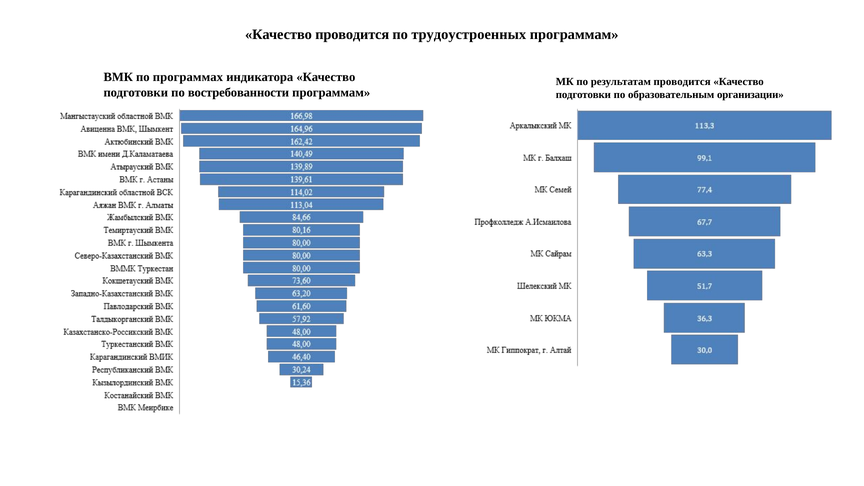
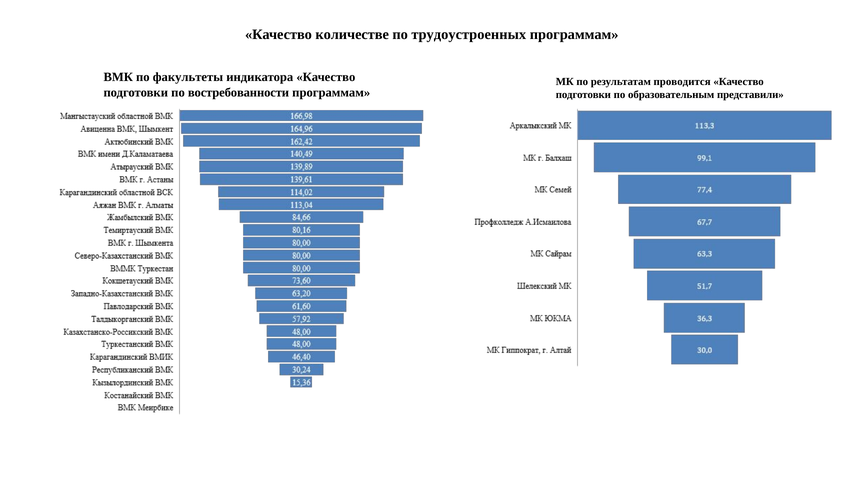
Качество проводится: проводится -> количестве
программах: программах -> факультеты
организации: организации -> представили
